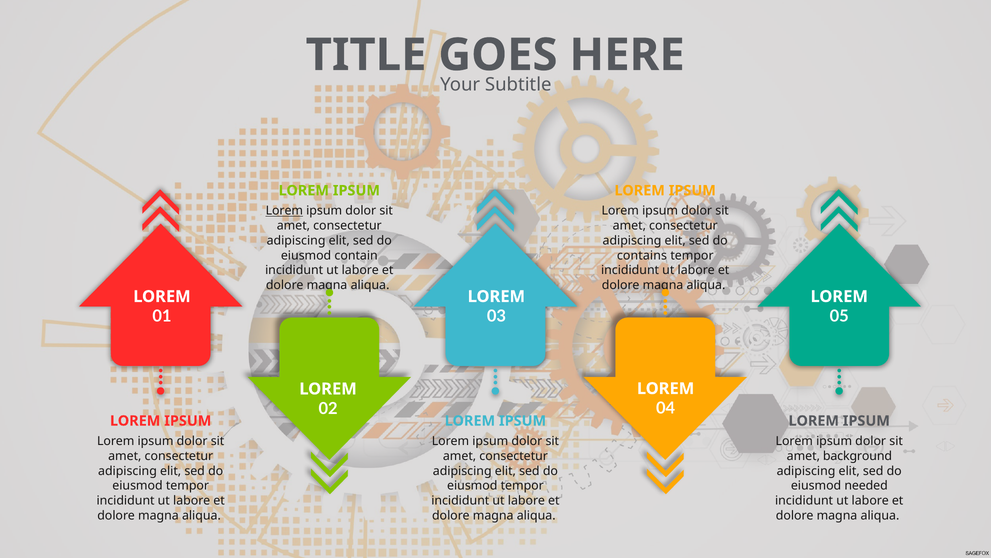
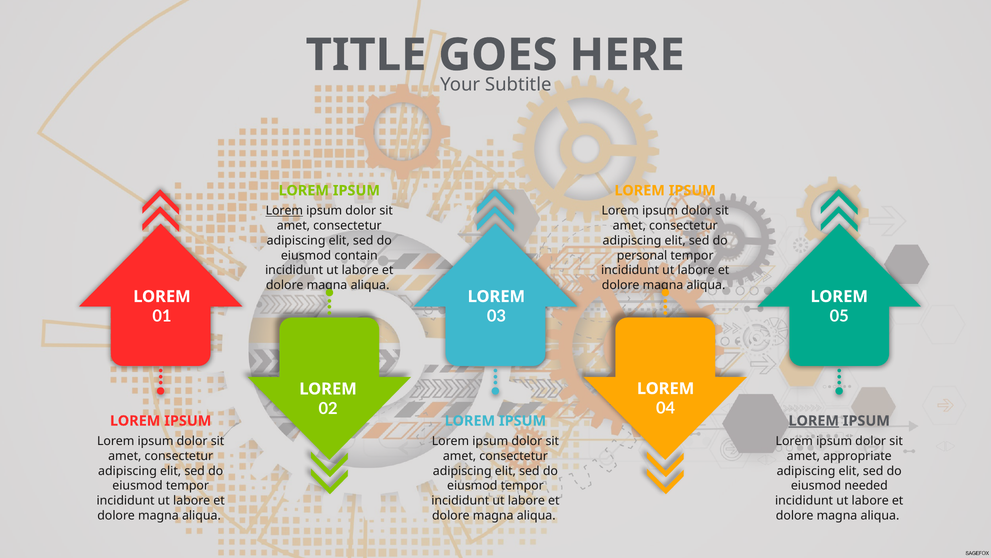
contains: contains -> personal
LOREM at (814, 420) underline: none -> present
background: background -> appropriate
